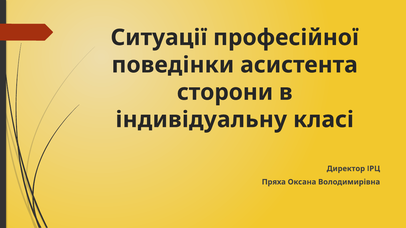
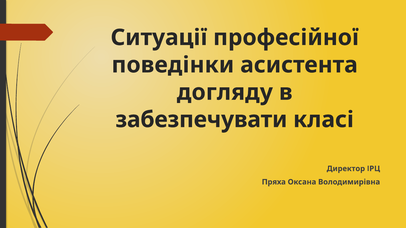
сторони: сторони -> догляду
індивідуальну: індивідуальну -> забезпечувати
